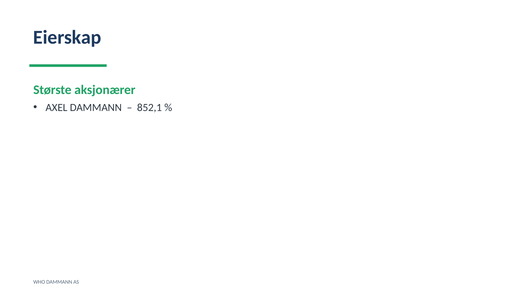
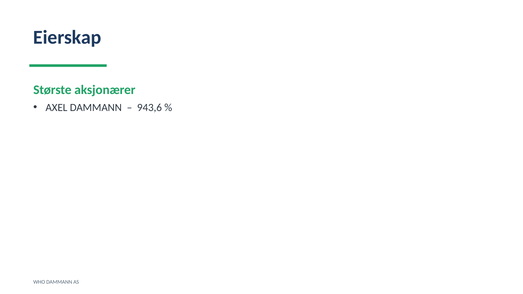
852,1: 852,1 -> 943,6
